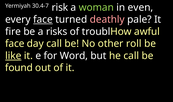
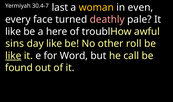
risk: risk -> last
woman colour: light green -> yellow
face at (43, 19) underline: present -> none
fire at (13, 31): fire -> like
risks: risks -> here
face at (15, 43): face -> sins
day call: call -> like
